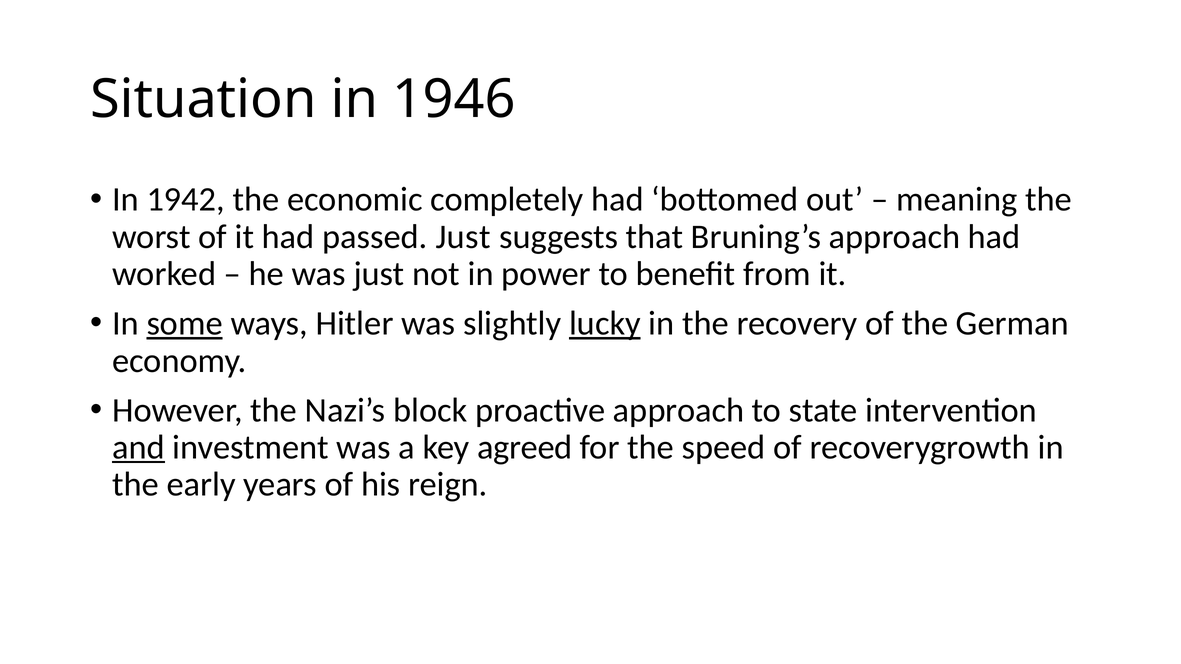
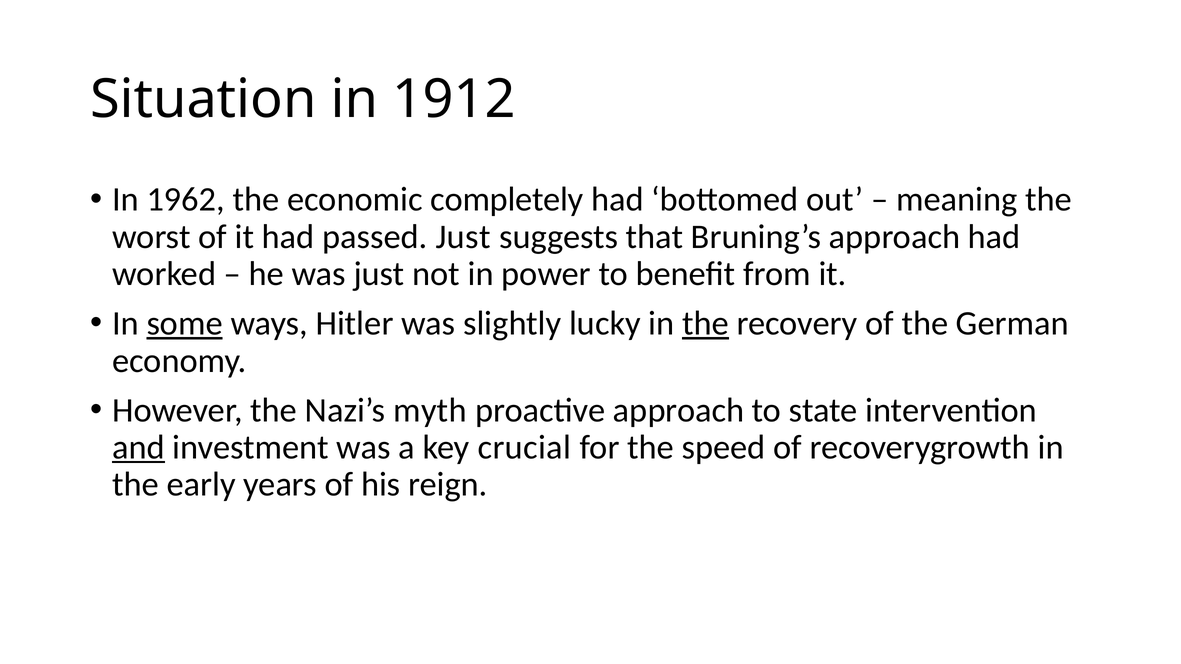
1946: 1946 -> 1912
1942: 1942 -> 1962
lucky underline: present -> none
the at (706, 324) underline: none -> present
block: block -> myth
agreed: agreed -> crucial
